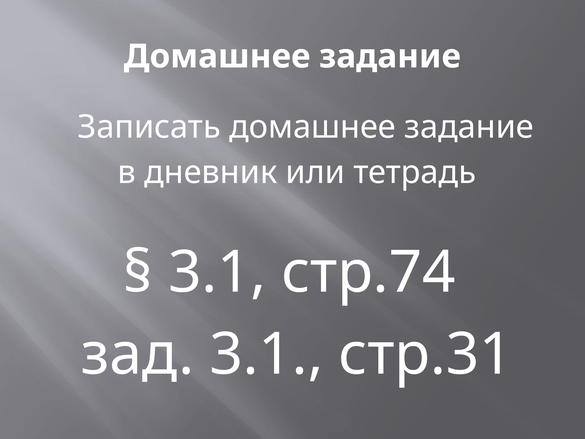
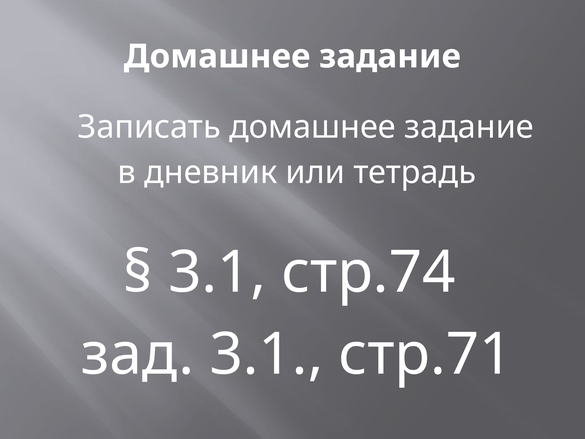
стр.31: стр.31 -> стр.71
